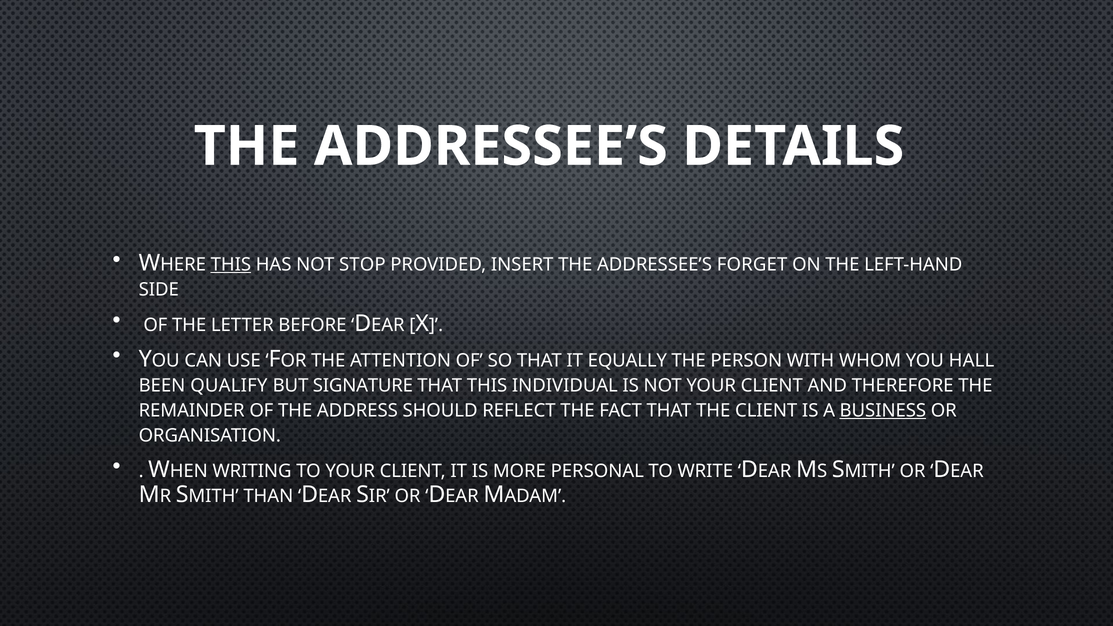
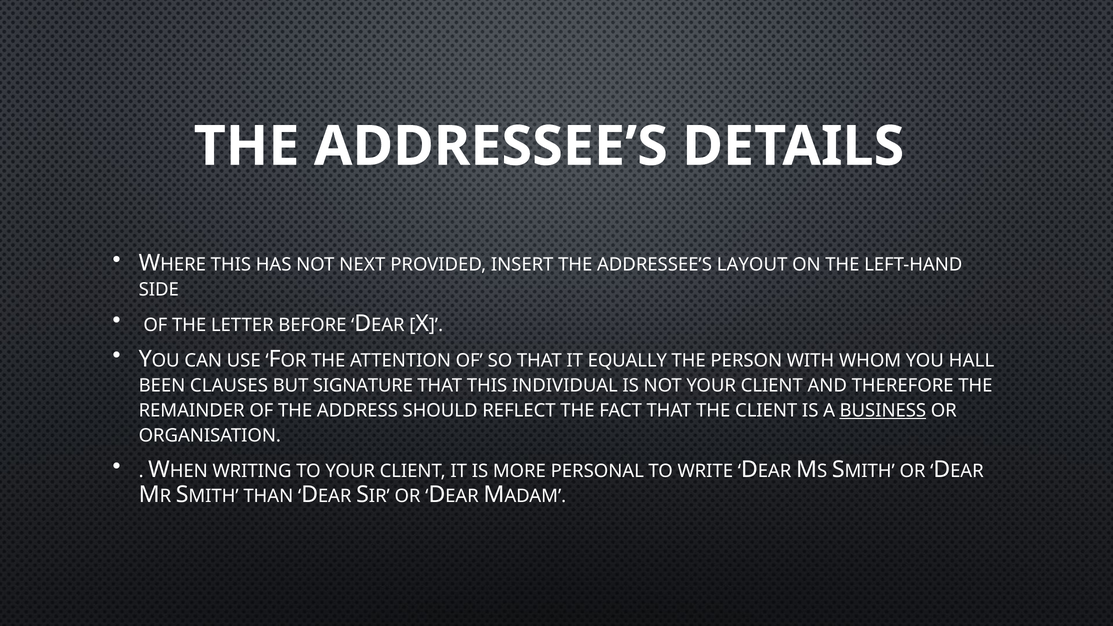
THIS at (231, 265) underline: present -> none
STOP: STOP -> NEXT
FORGET: FORGET -> LAYOUT
QUALIFY: QUALIFY -> CLAUSES
